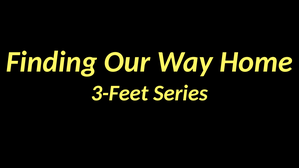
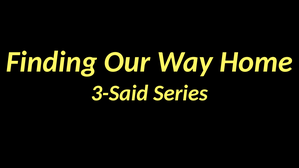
3-Feet: 3-Feet -> 3-Said
